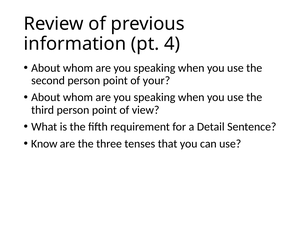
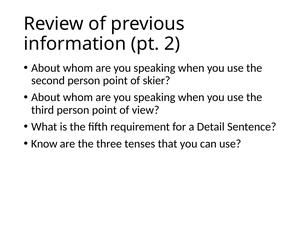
4: 4 -> 2
your: your -> skier
